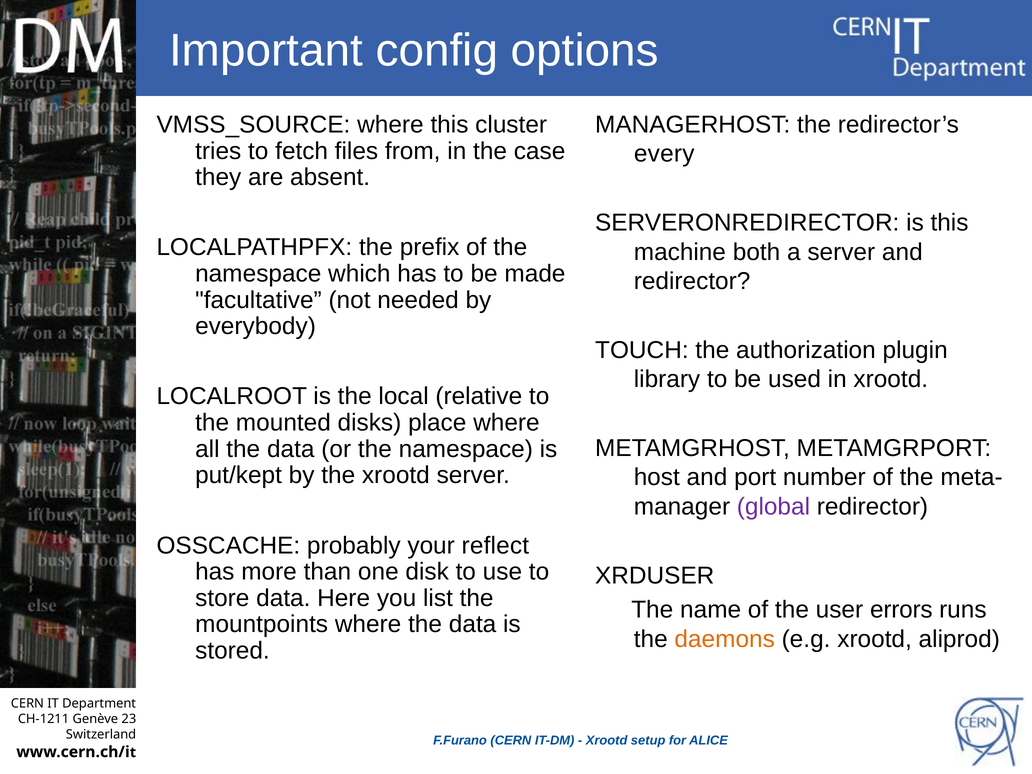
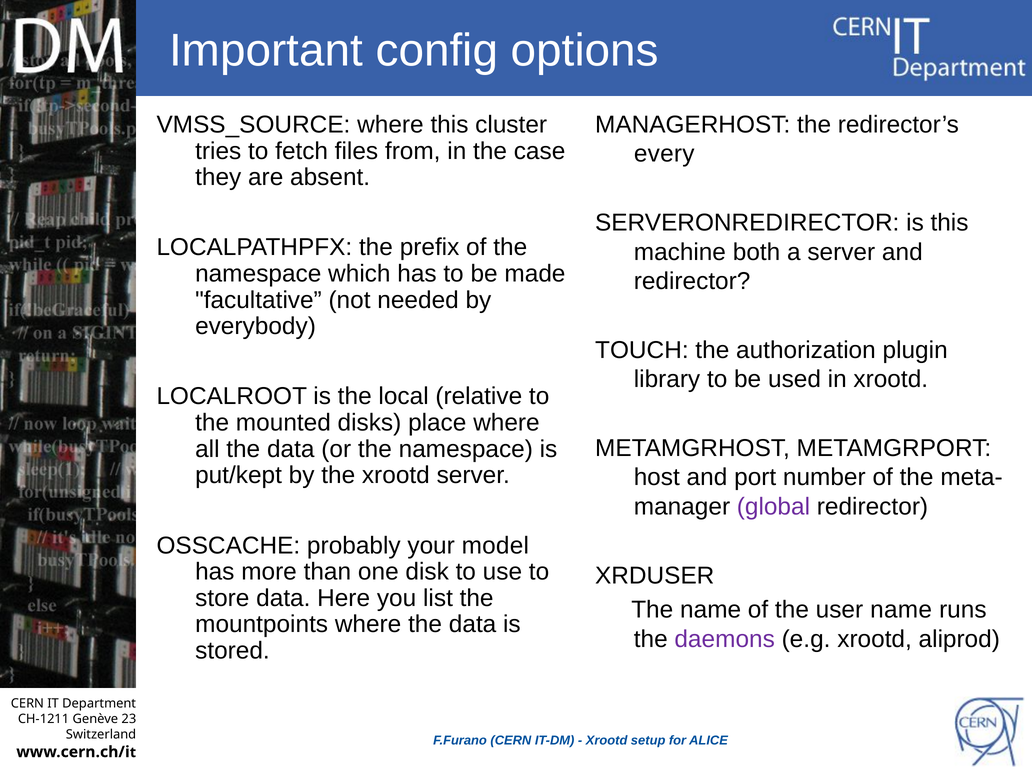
reflect: reflect -> model
user errors: errors -> name
daemons colour: orange -> purple
